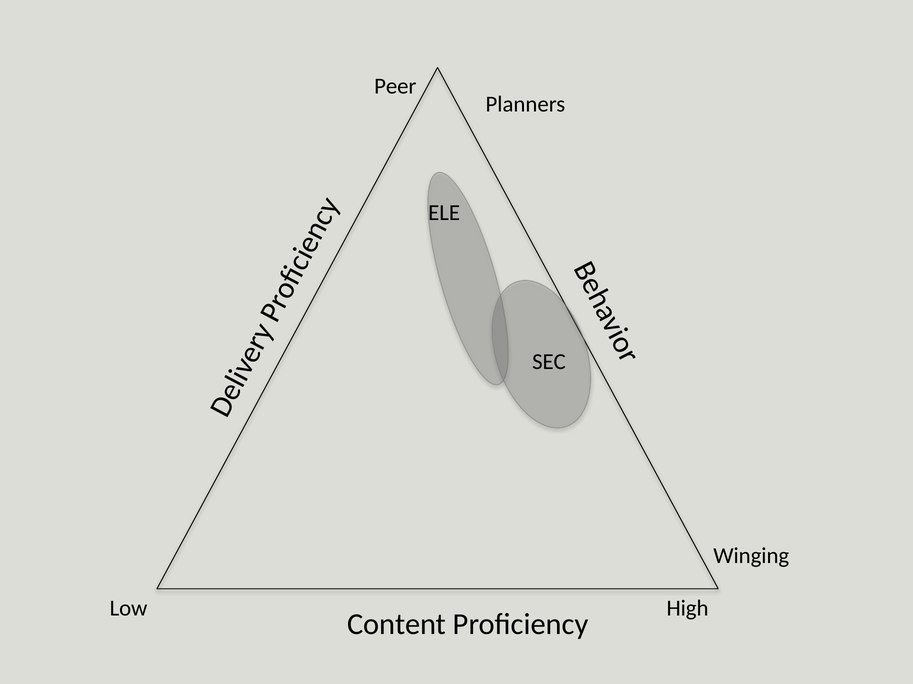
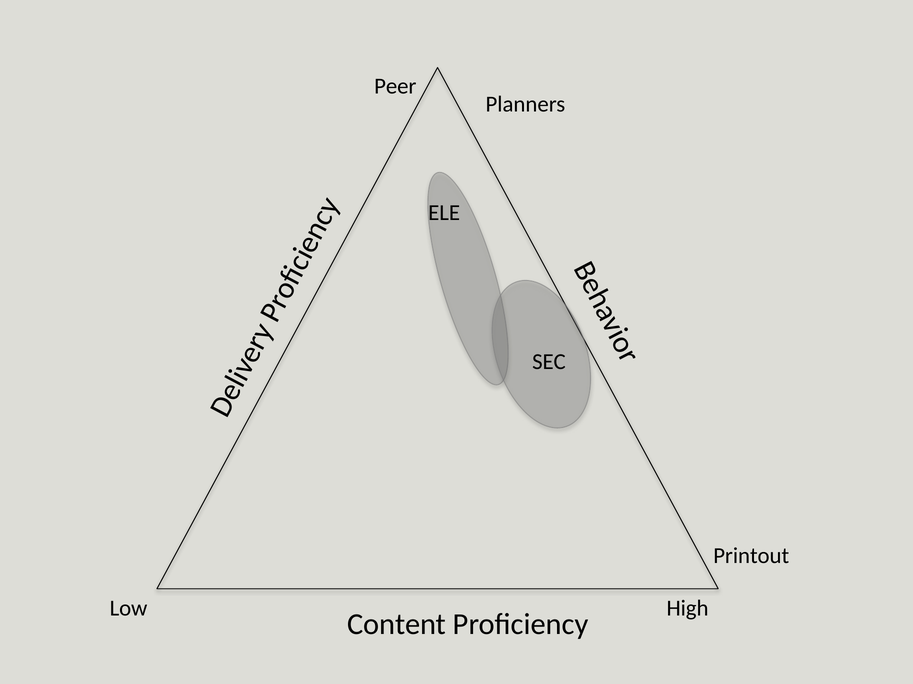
Winging: Winging -> Printout
